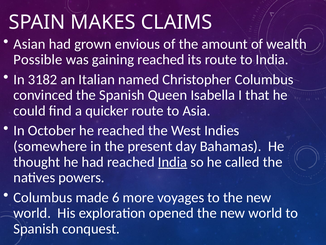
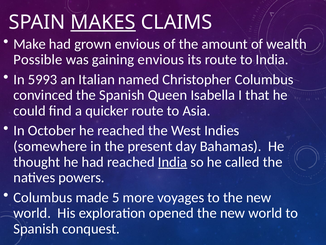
MAKES underline: none -> present
Asian: Asian -> Make
gaining reached: reached -> envious
3182: 3182 -> 5993
6: 6 -> 5
